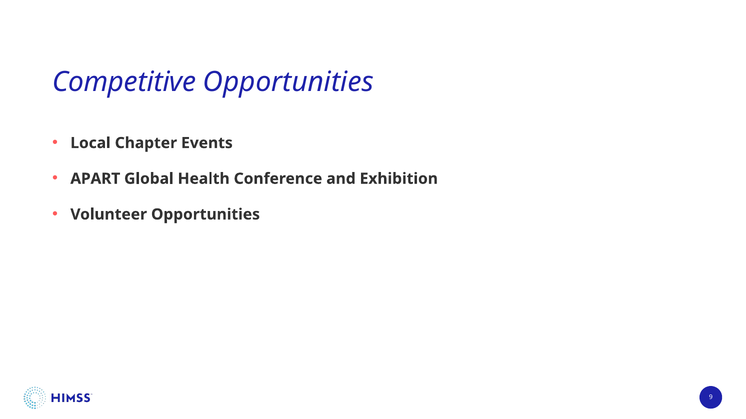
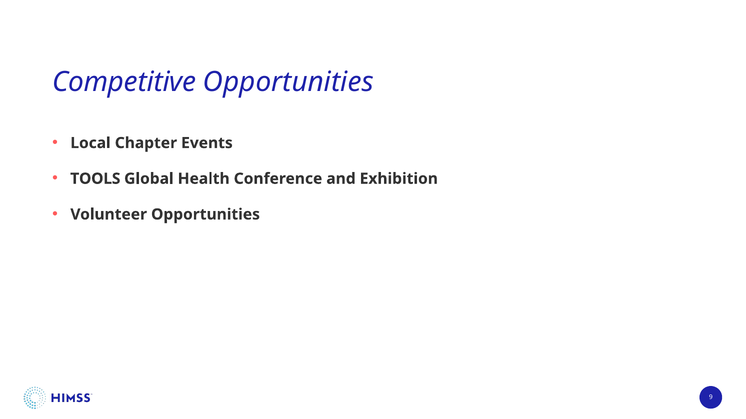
APART: APART -> TOOLS
